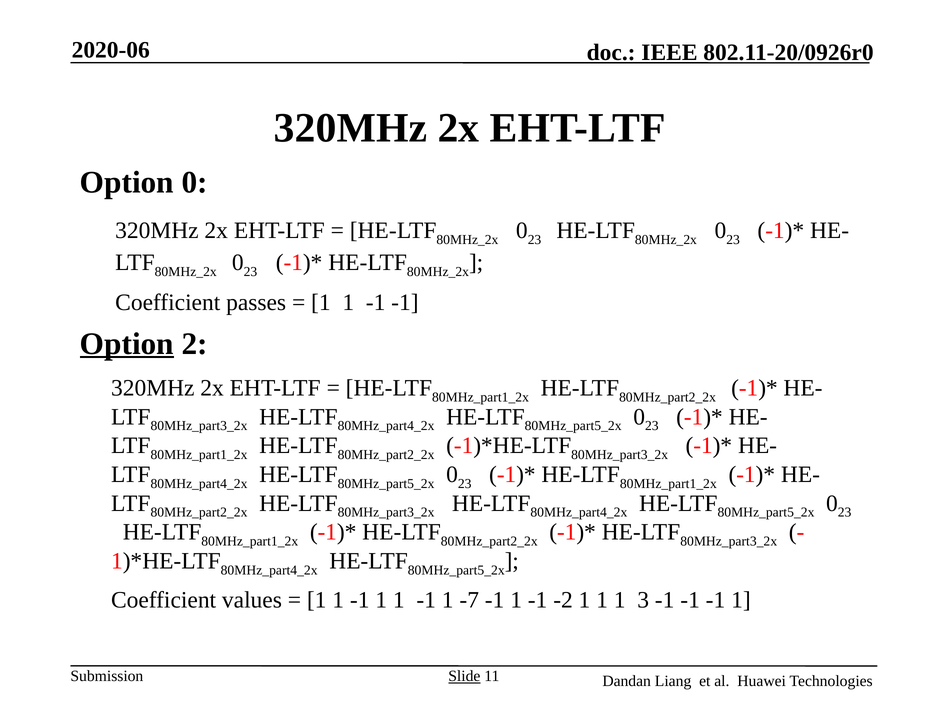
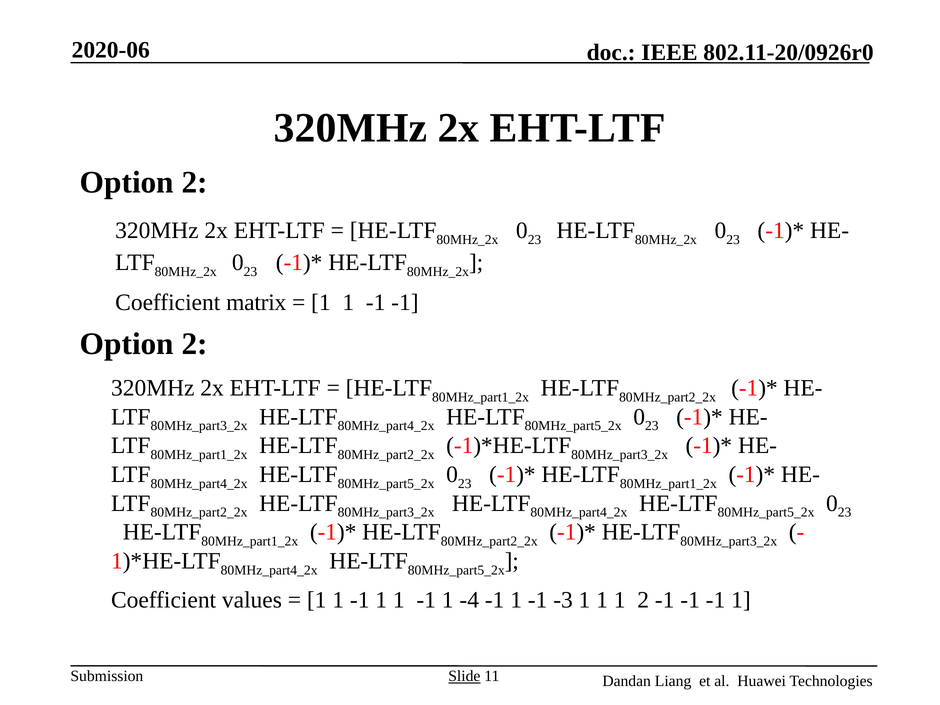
0 at (195, 182): 0 -> 2
passes: passes -> matrix
Option at (127, 344) underline: present -> none
-7: -7 -> -4
-2: -2 -> -3
1 3: 3 -> 2
